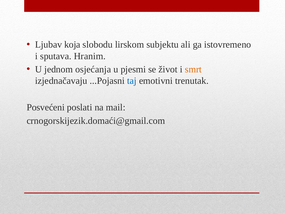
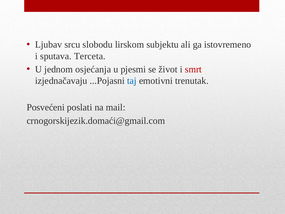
koja: koja -> srcu
Hranim: Hranim -> Terceta
smrt colour: orange -> red
